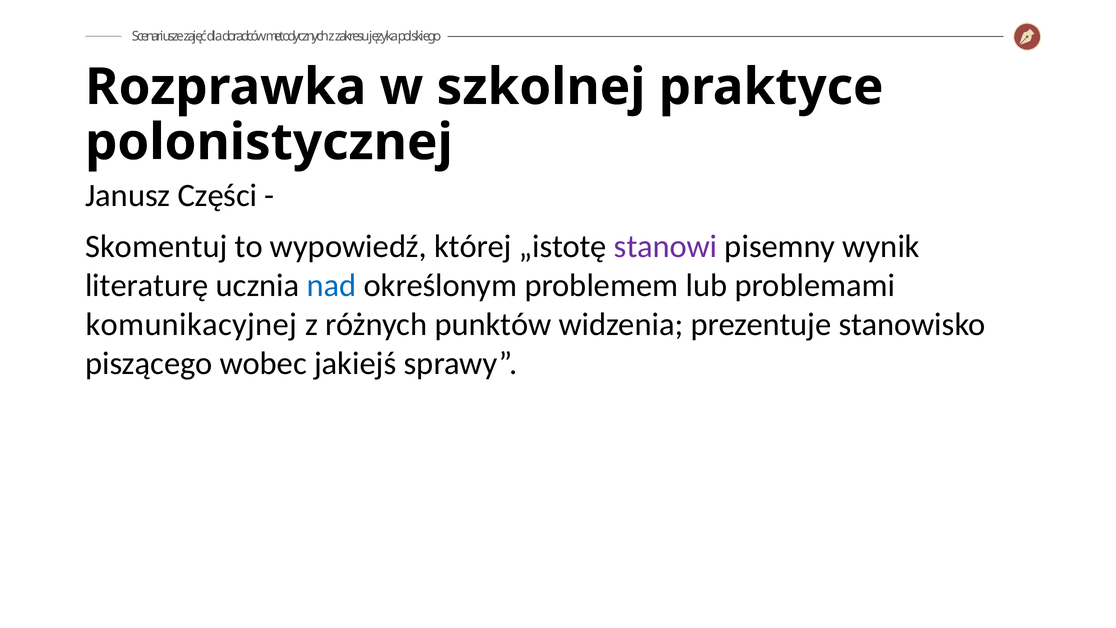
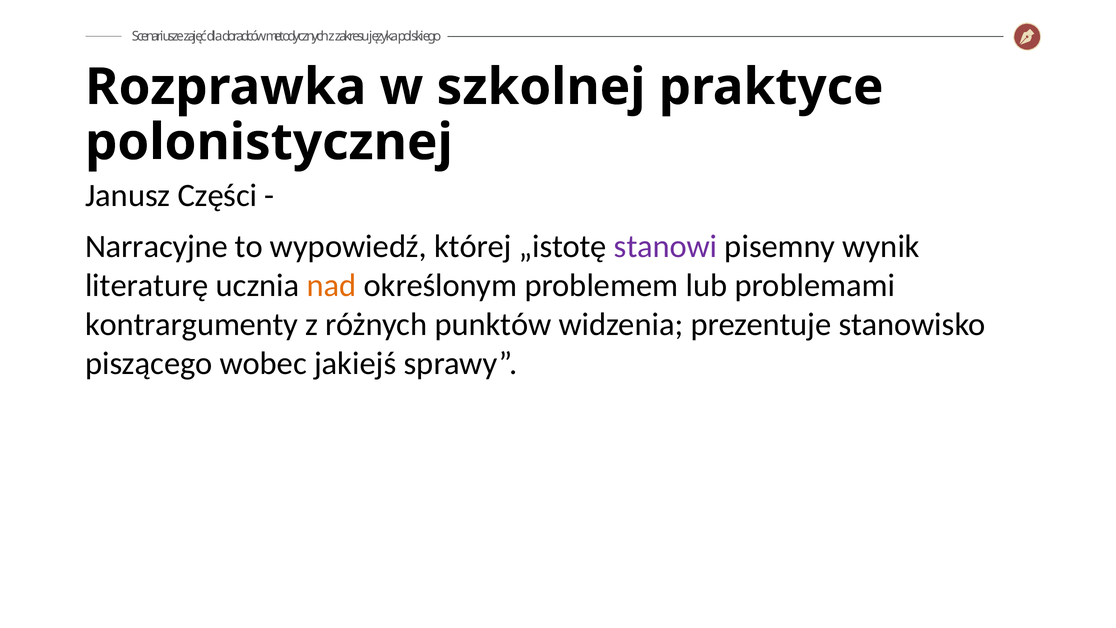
Skomentuj: Skomentuj -> Narracyjne
nad colour: blue -> orange
komunikacyjnej: komunikacyjnej -> kontrargumenty
